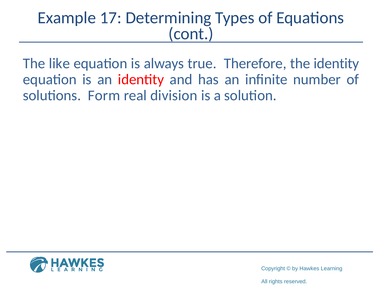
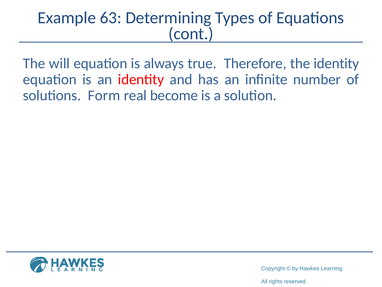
17: 17 -> 63
like: like -> will
division: division -> become
